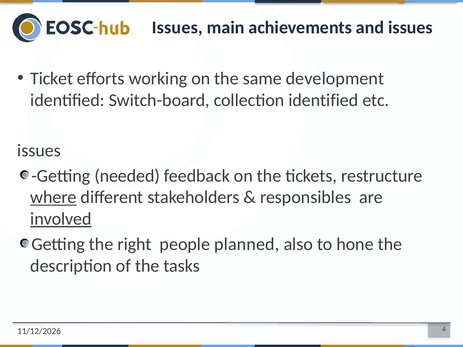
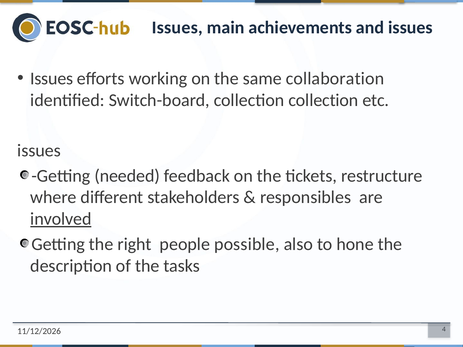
Ticket at (52, 79): Ticket -> Issues
development: development -> collaboration
collection identified: identified -> collection
where underline: present -> none
planned: planned -> possible
